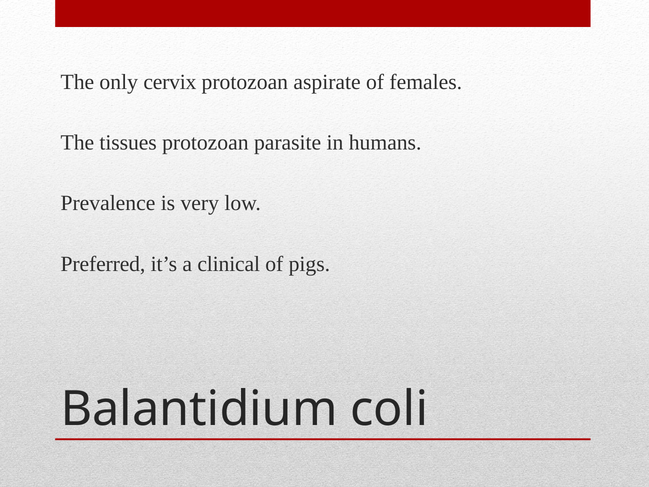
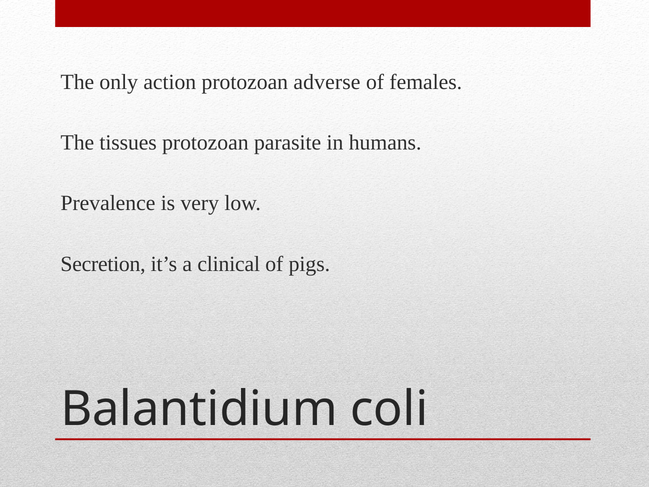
cervix: cervix -> action
aspirate: aspirate -> adverse
Preferred: Preferred -> Secretion
